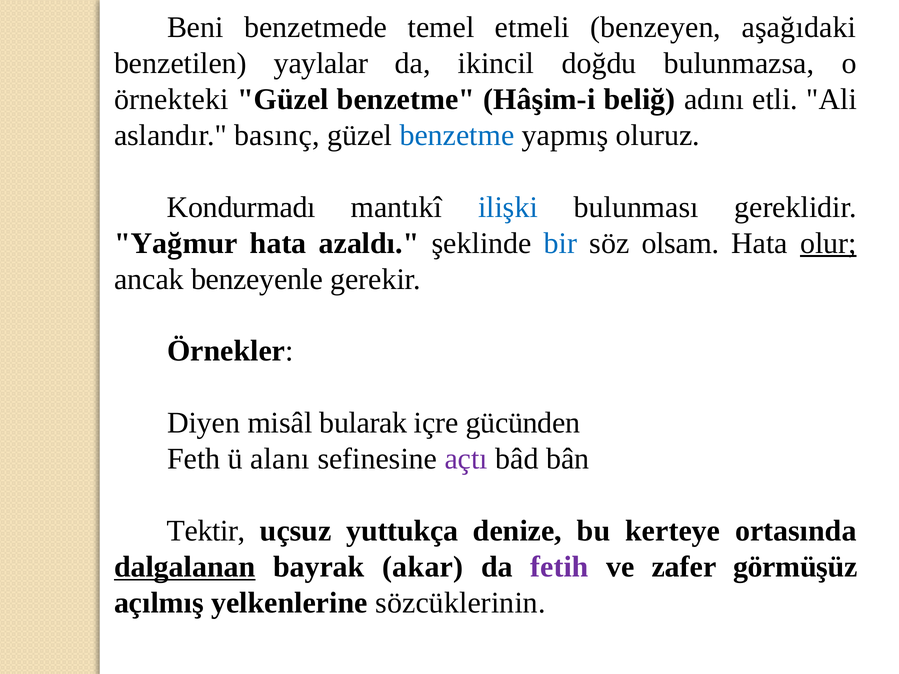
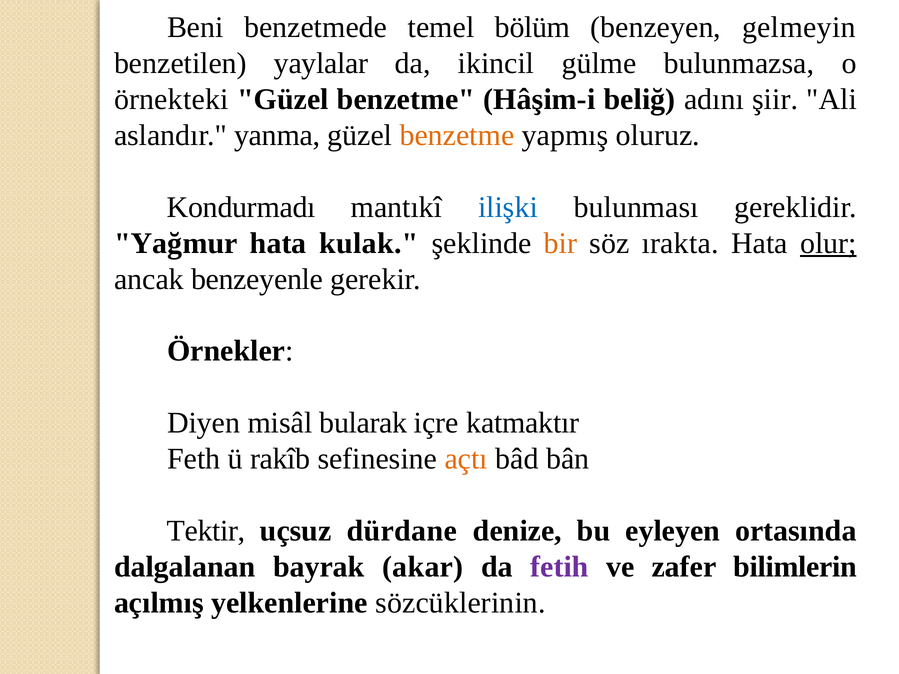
etmeli: etmeli -> bölüm
aşağıdaki: aşağıdaki -> gelmeyin
doğdu: doğdu -> gülme
etli: etli -> şiir
basınç: basınç -> yanma
benzetme at (457, 135) colour: blue -> orange
azaldı: azaldı -> kulak
bir colour: blue -> orange
olsam: olsam -> ırakta
gücünden: gücünden -> katmaktır
alanı: alanı -> rakîb
açtı colour: purple -> orange
yuttukça: yuttukça -> dürdane
kerteye: kerteye -> eyleyen
dalgalanan underline: present -> none
görmüşüz: görmüşüz -> bilimlerin
